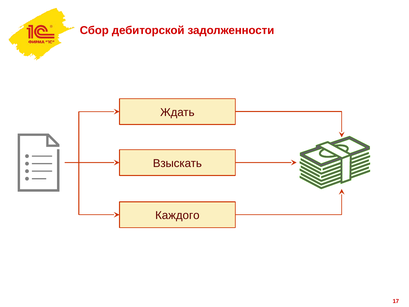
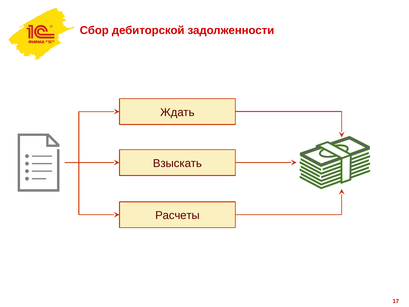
Каждого: Каждого -> Расчеты
